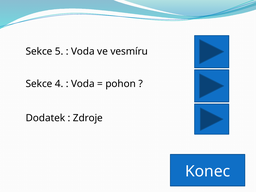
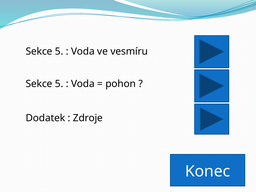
4 at (59, 84): 4 -> 5
